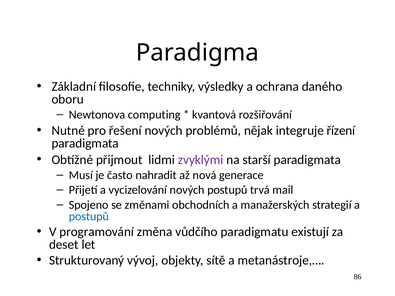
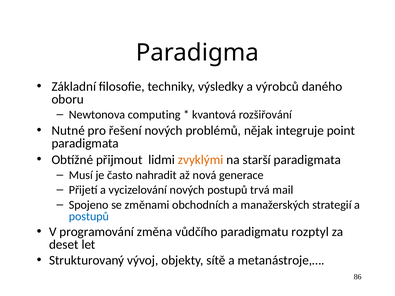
ochrana: ochrana -> výrobců
řízení: řízení -> point
zvyklými colour: purple -> orange
existují: existují -> rozptyl
